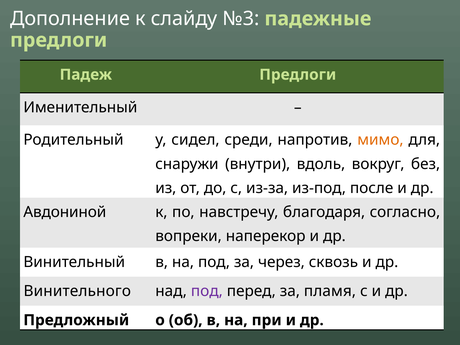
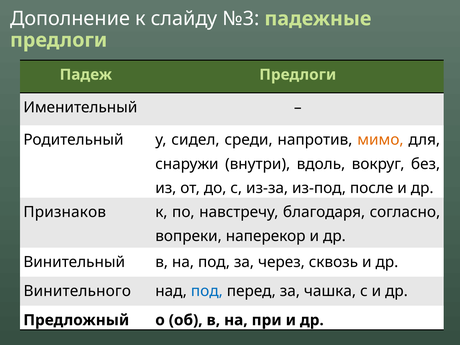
Авдониной: Авдониной -> Признаков
под at (207, 291) colour: purple -> blue
пламя: пламя -> чашка
